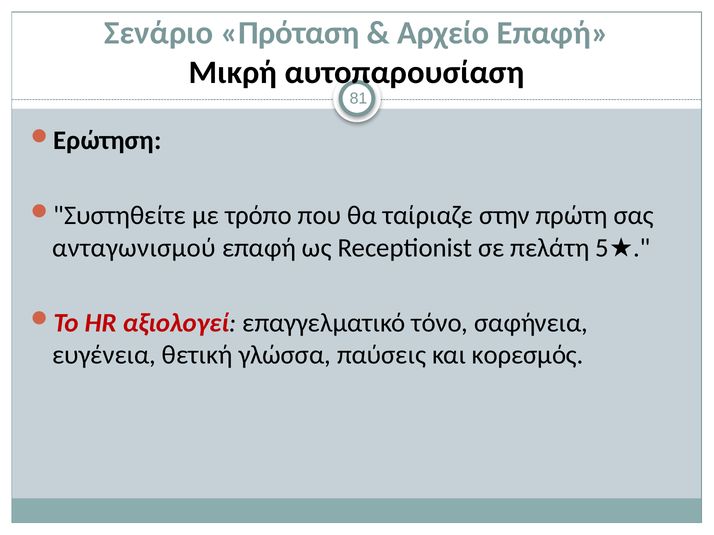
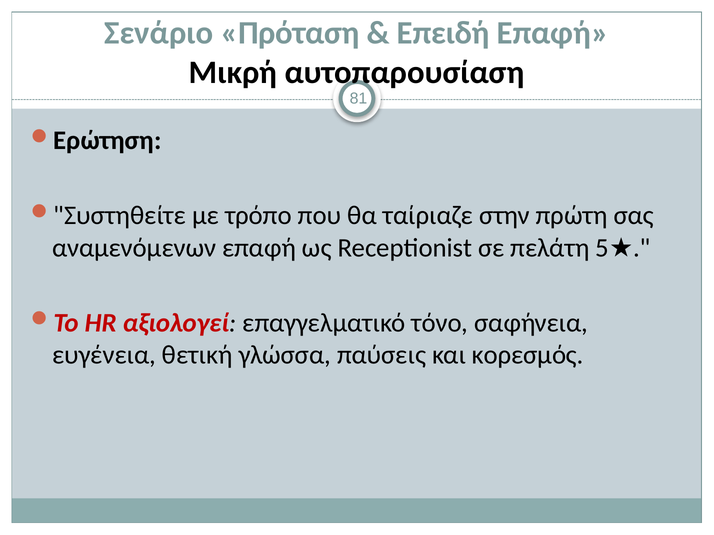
Αρχείο: Αρχείο -> Επειδή
ανταγωνισμού: ανταγωνισμού -> αναμενόμενων
